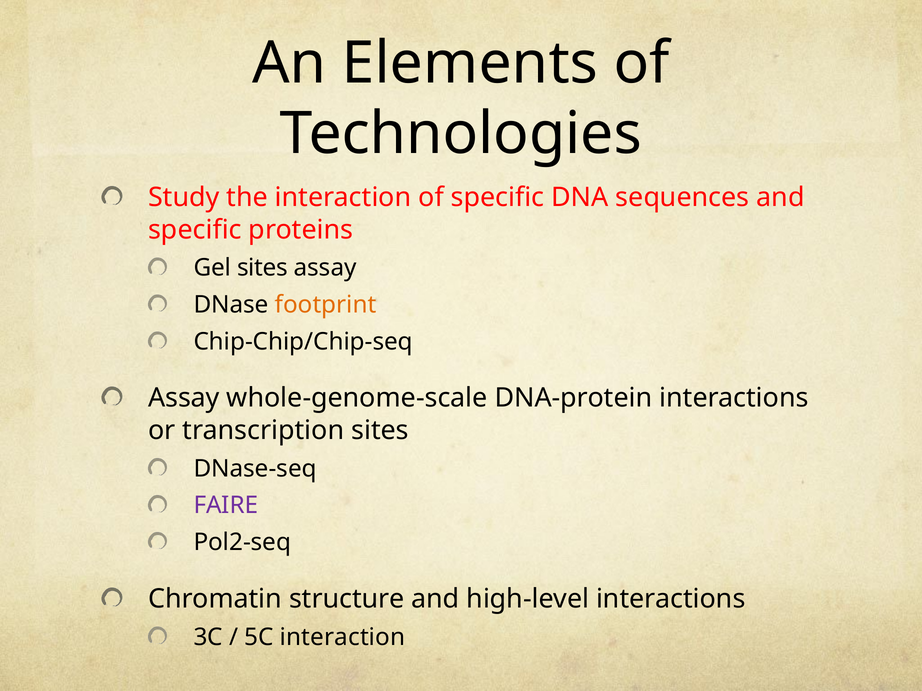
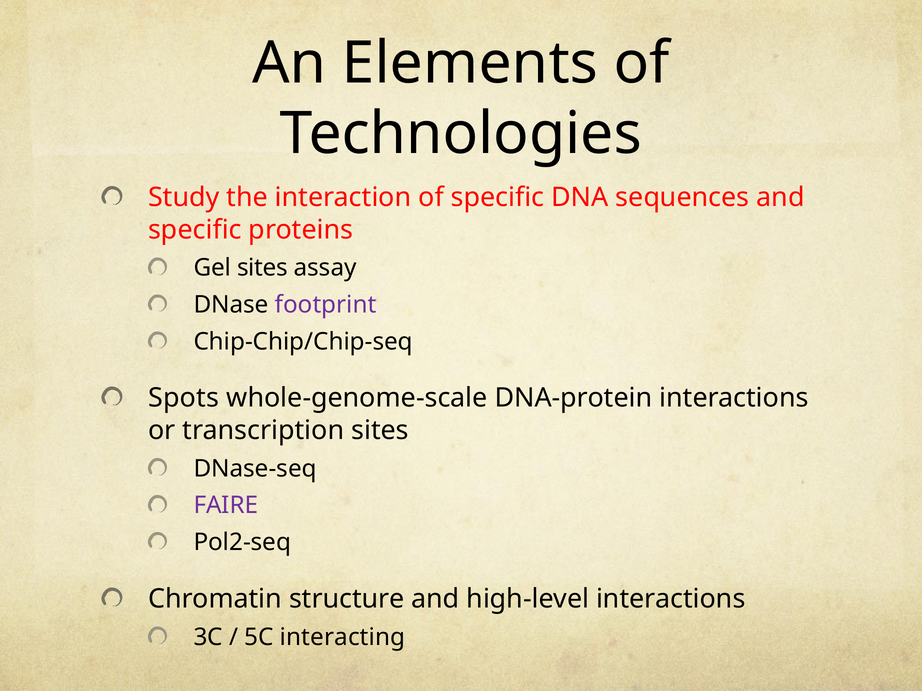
footprint colour: orange -> purple
Assay at (184, 398): Assay -> Spots
5C interaction: interaction -> interacting
